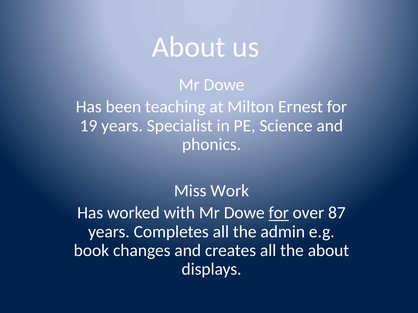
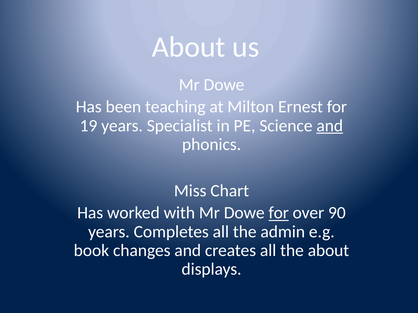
and at (330, 126) underline: none -> present
Work: Work -> Chart
87: 87 -> 90
